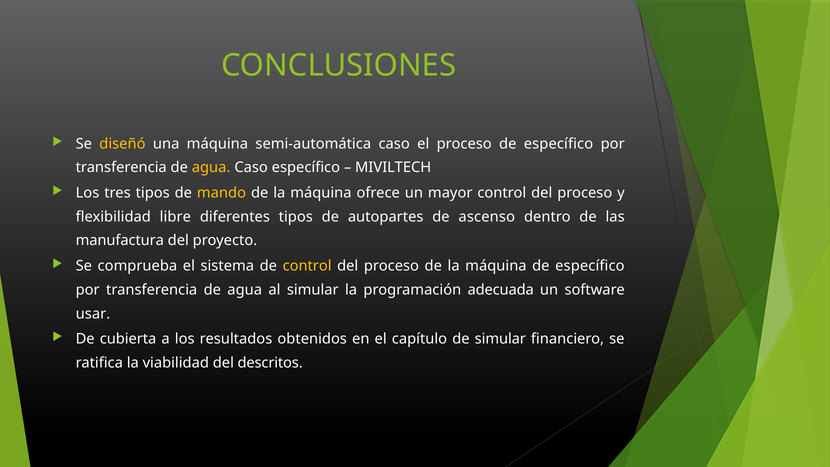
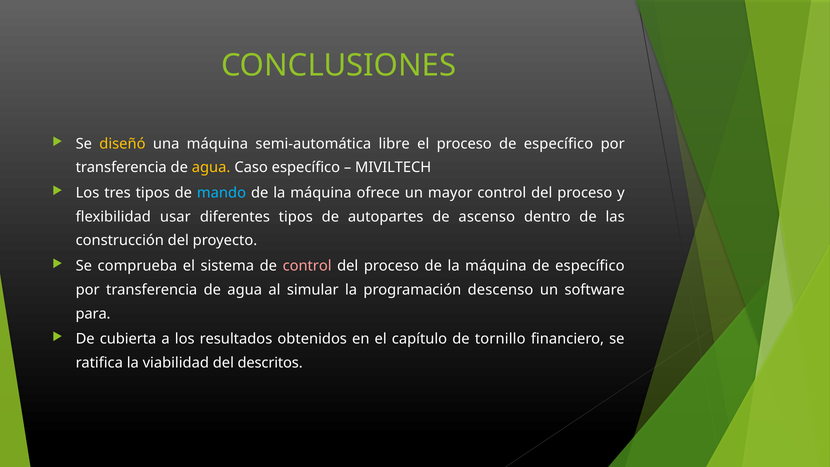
semi-automática caso: caso -> libre
mando colour: yellow -> light blue
libre: libre -> usar
manufactura: manufactura -> construcción
control at (307, 266) colour: yellow -> pink
adecuada: adecuada -> descenso
usar: usar -> para
de simular: simular -> tornillo
